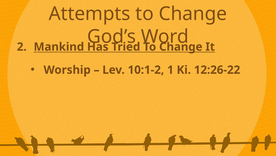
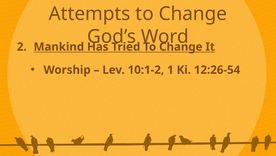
12:26-22: 12:26-22 -> 12:26-54
